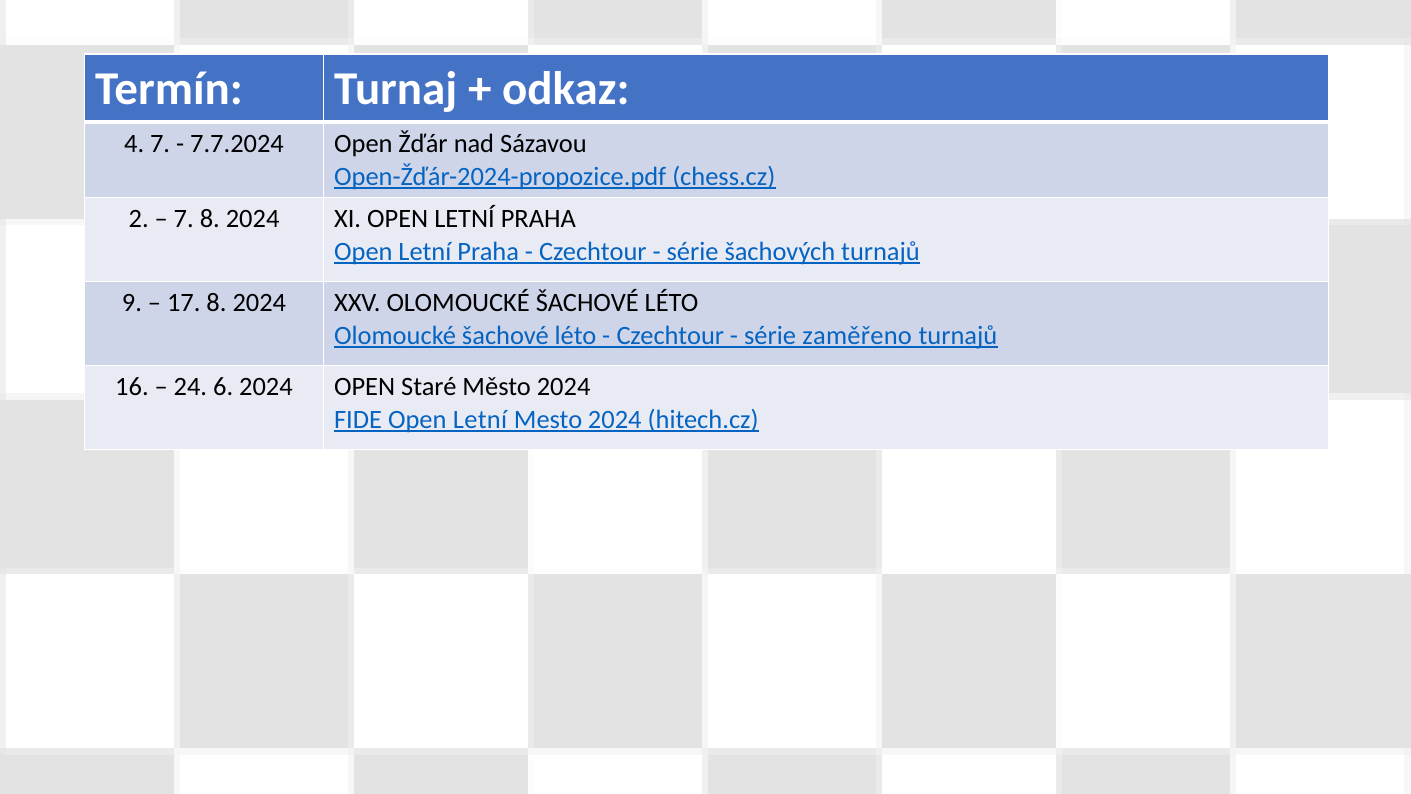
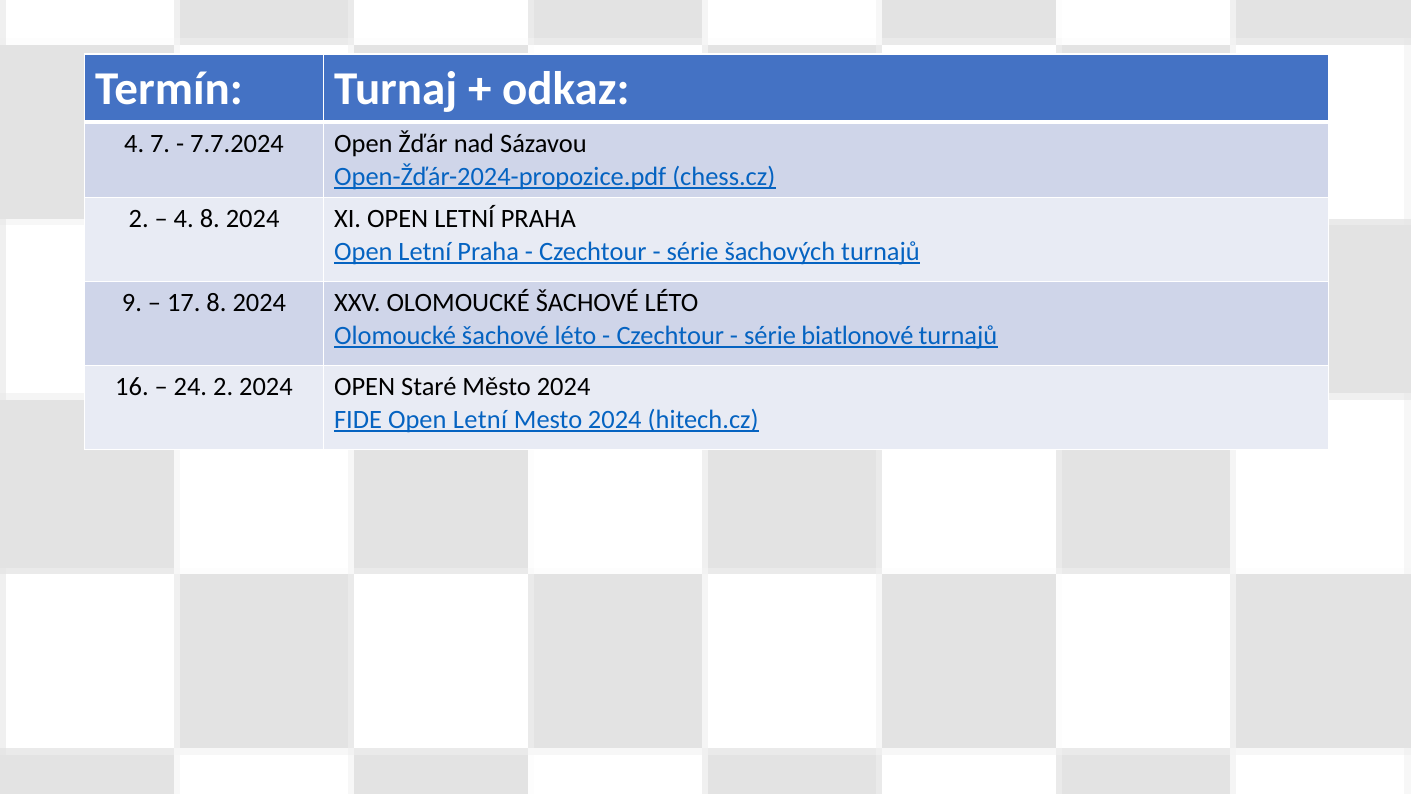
7 at (184, 219): 7 -> 4
zaměřeno: zaměřeno -> biatlonové
24 6: 6 -> 2
